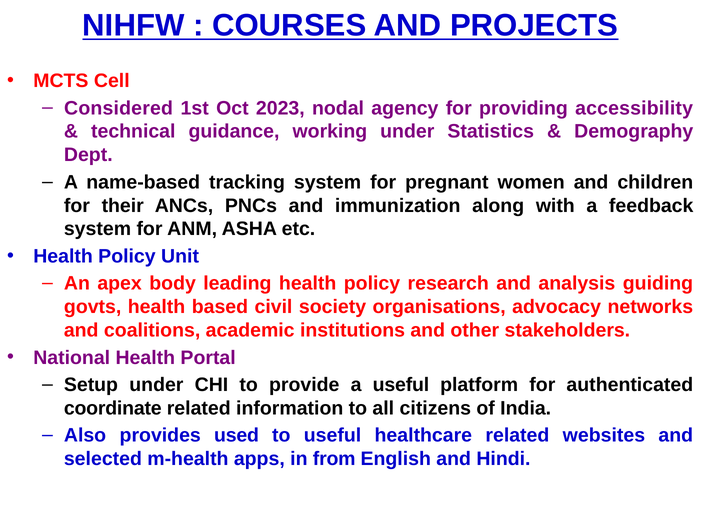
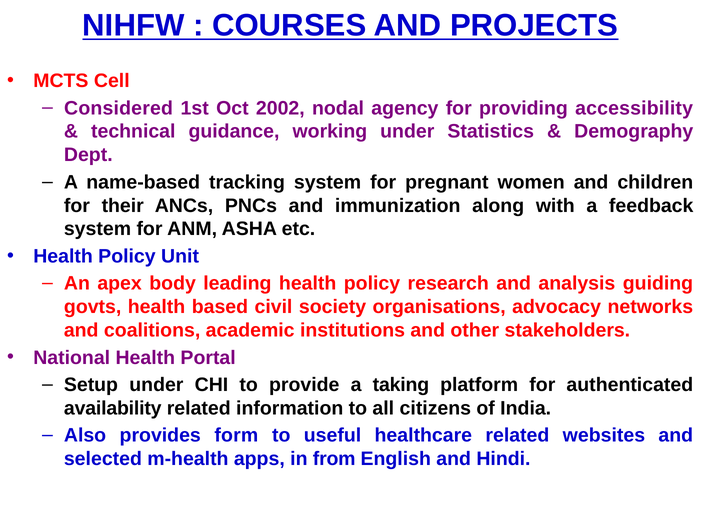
2023: 2023 -> 2002
a useful: useful -> taking
coordinate: coordinate -> availability
used: used -> form
